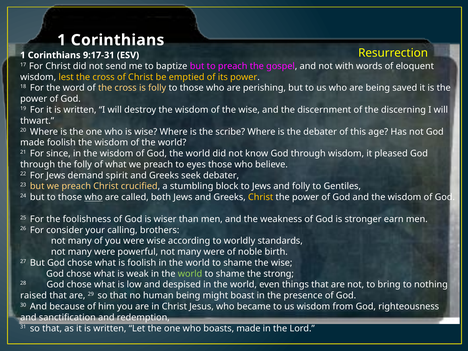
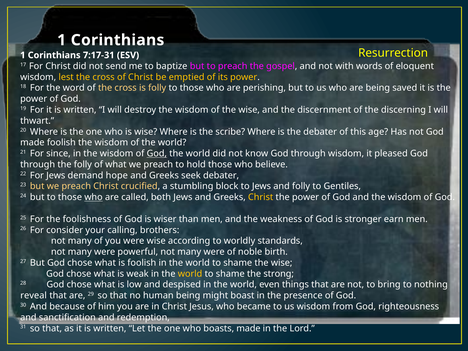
9:17-31: 9:17-31 -> 7:17-31
God at (157, 154) underline: none -> present
eyes: eyes -> hold
spirit: spirit -> hope
world at (190, 274) colour: light green -> yellow
raised: raised -> reveal
